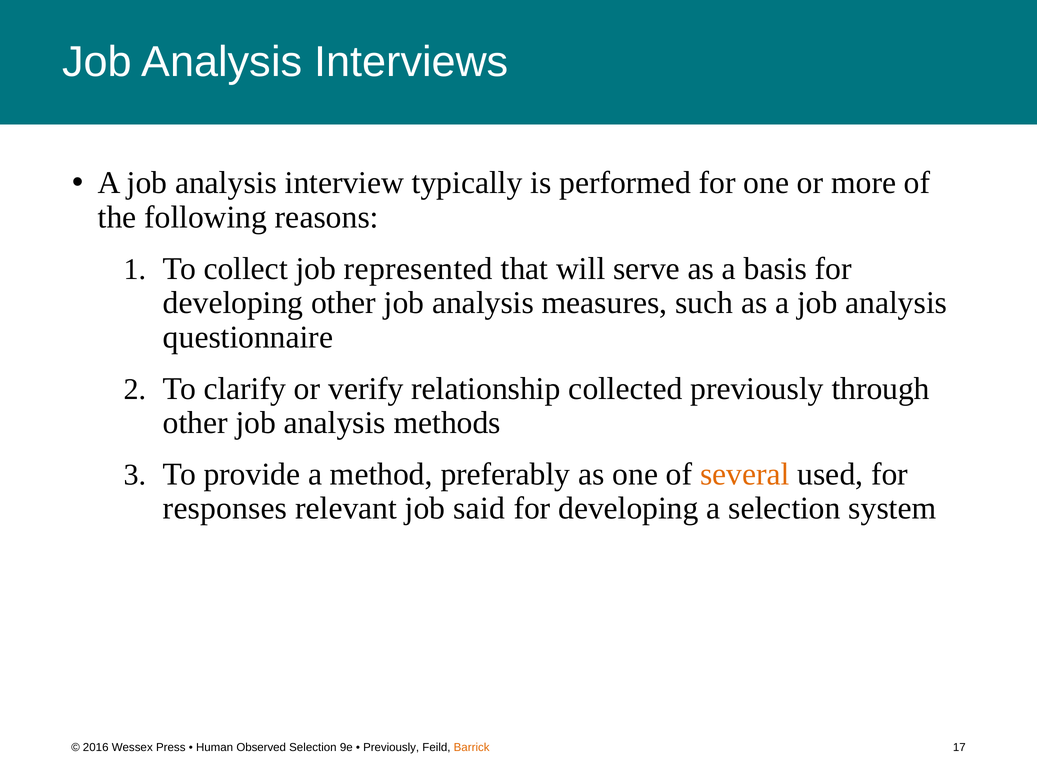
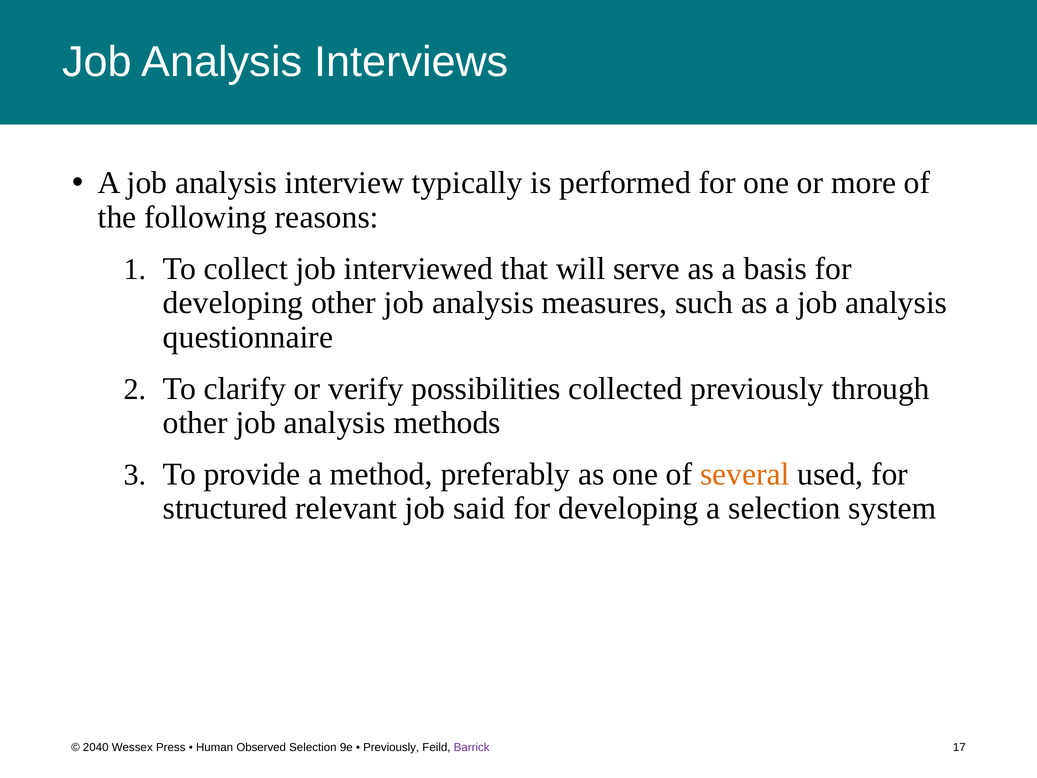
represented: represented -> interviewed
relationship: relationship -> possibilities
responses: responses -> structured
2016: 2016 -> 2040
Barrick colour: orange -> purple
